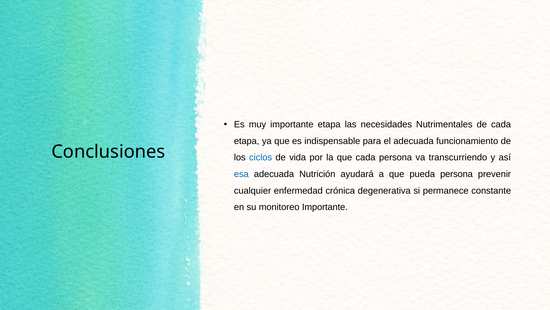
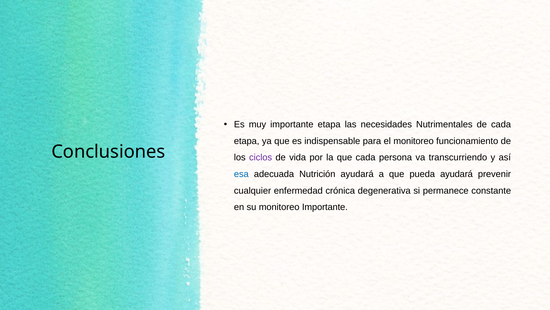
el adecuada: adecuada -> monitoreo
ciclos colour: blue -> purple
pueda persona: persona -> ayudará
